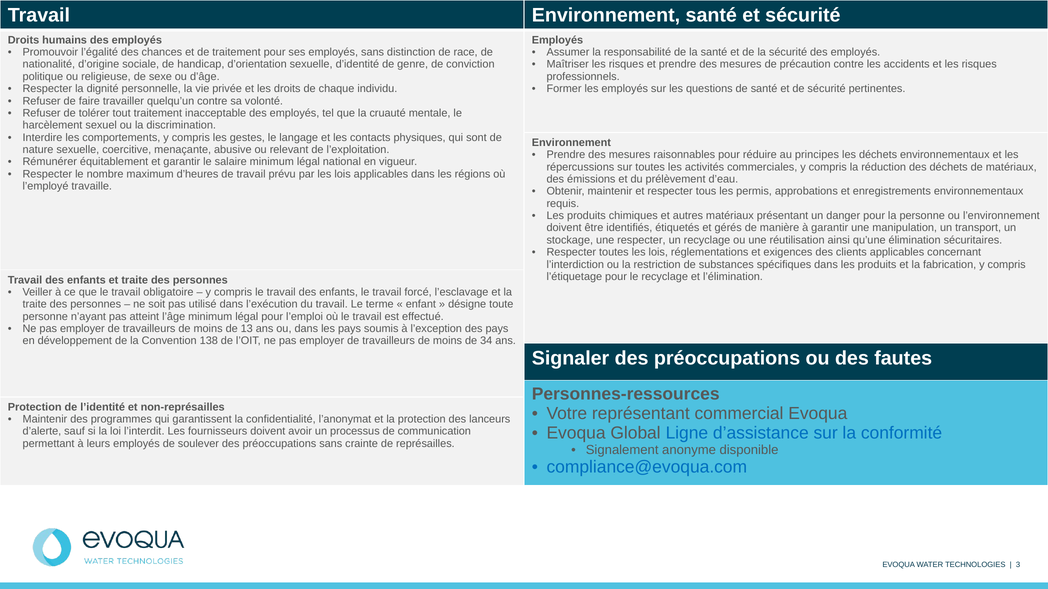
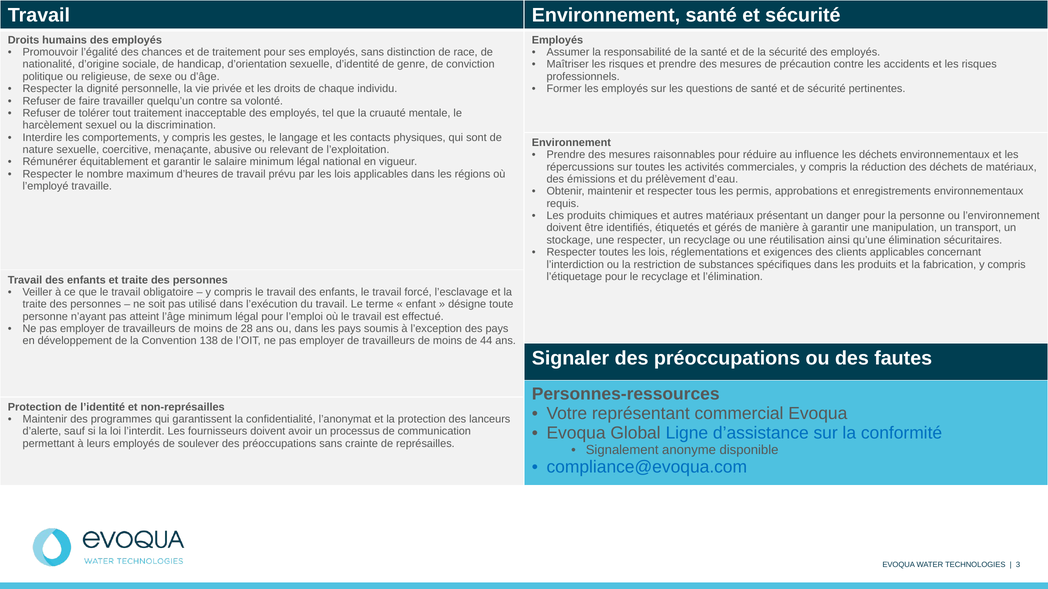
principes: principes -> influence
13: 13 -> 28
34: 34 -> 44
